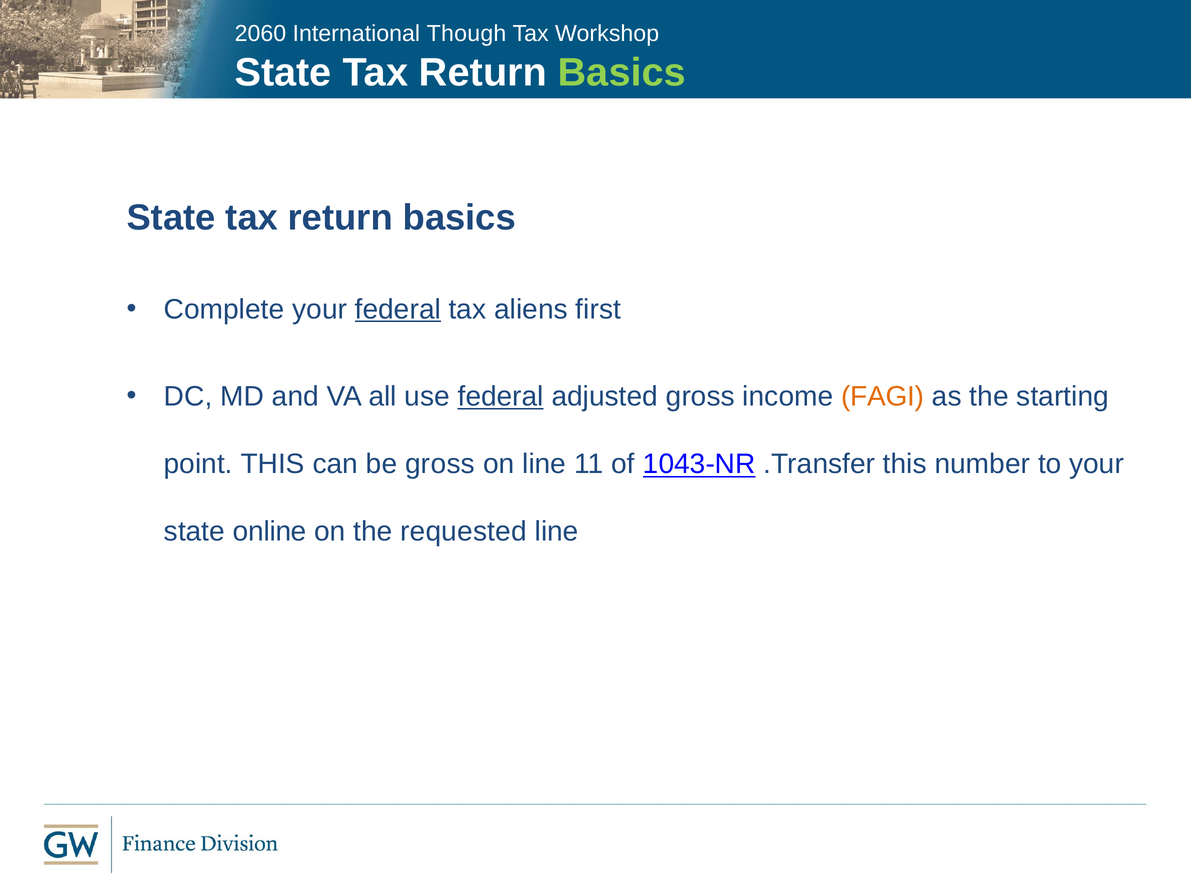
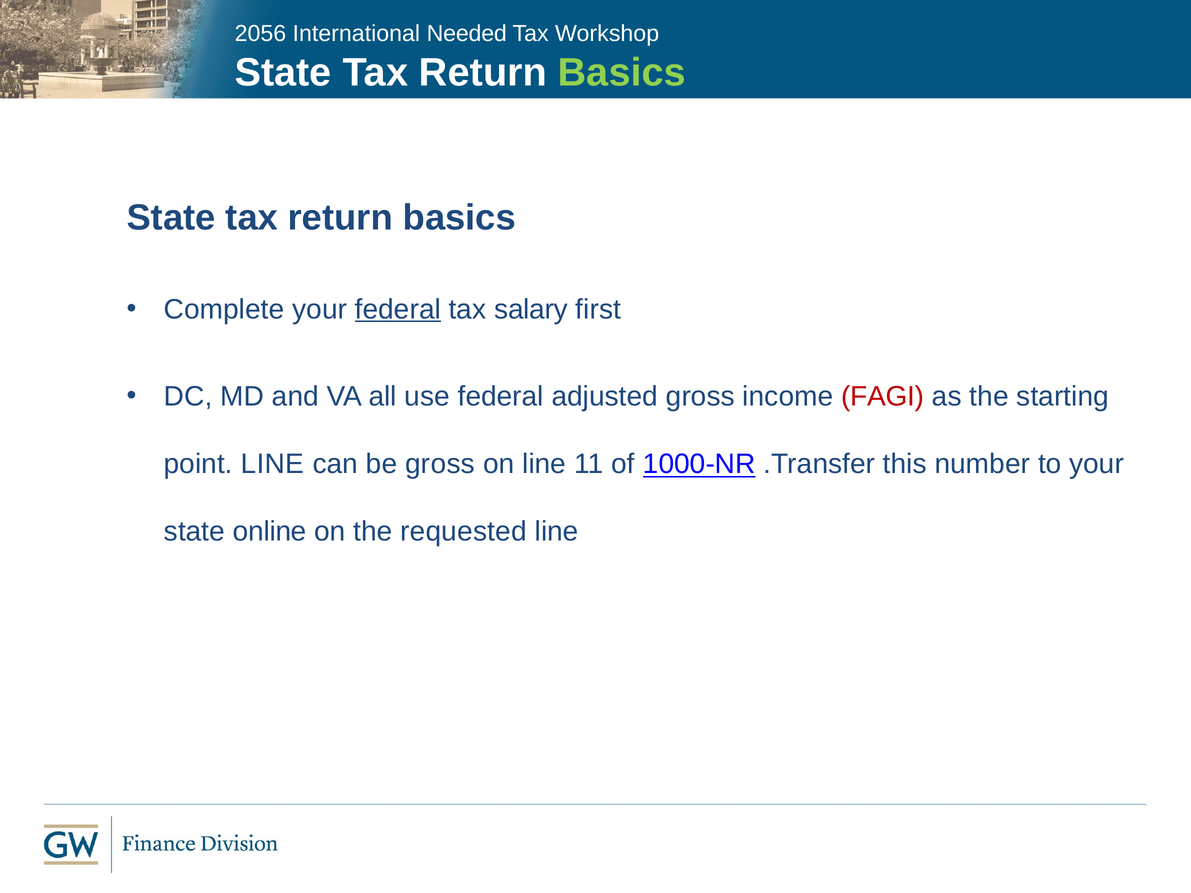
2060: 2060 -> 2056
Though: Though -> Needed
aliens: aliens -> salary
federal at (501, 397) underline: present -> none
FAGI colour: orange -> red
point THIS: THIS -> LINE
1043-NR: 1043-NR -> 1000-NR
